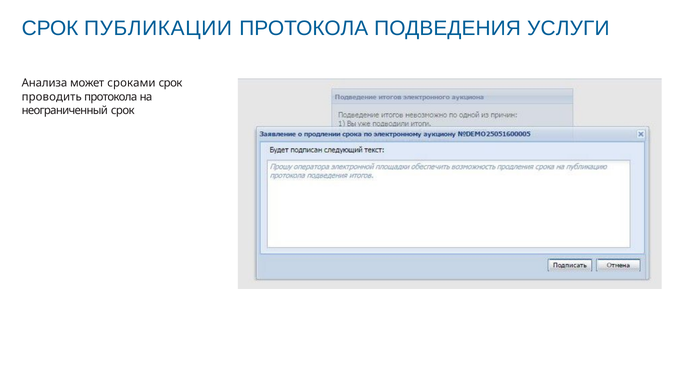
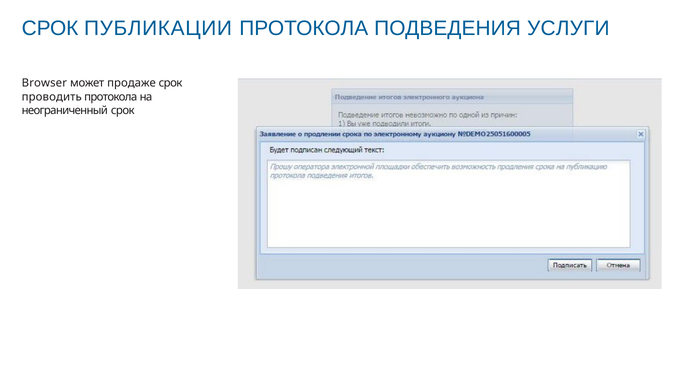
Анализа: Анализа -> Browser
сроками: сроками -> продаже
